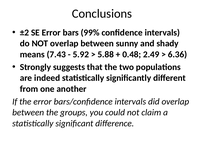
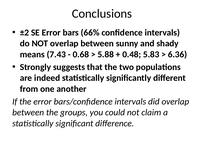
99%: 99% -> 66%
5.92: 5.92 -> 0.68
2.49: 2.49 -> 5.83
